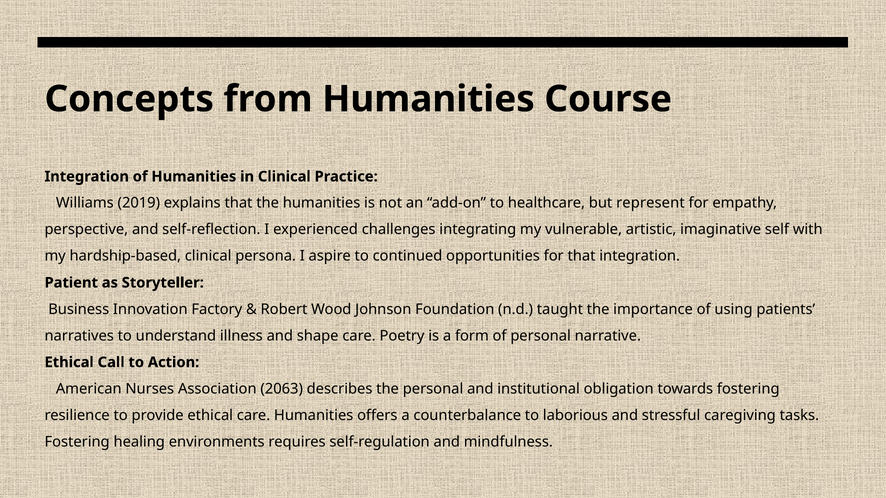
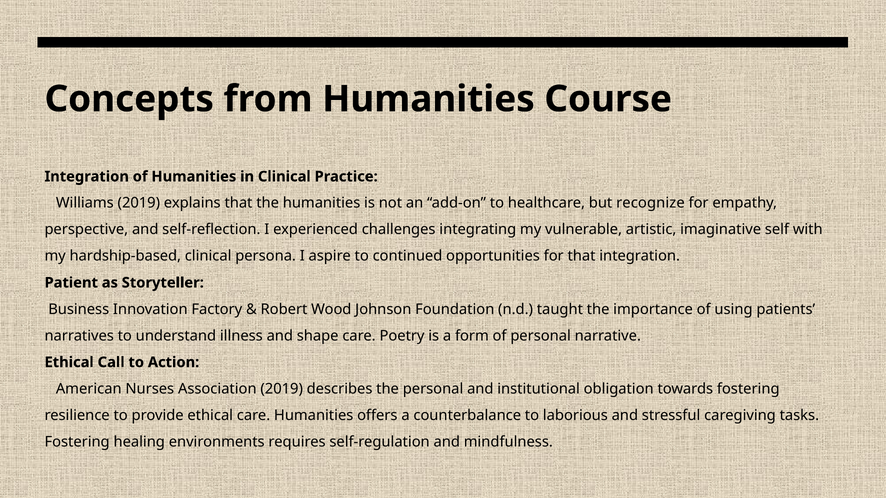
represent: represent -> recognize
Association 2063: 2063 -> 2019
